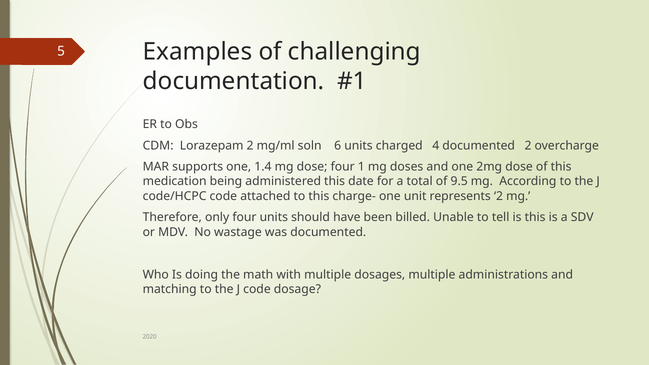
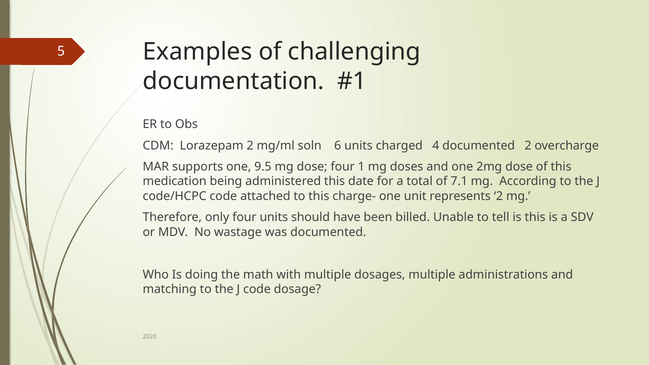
1.4: 1.4 -> 9.5
9.5: 9.5 -> 7.1
